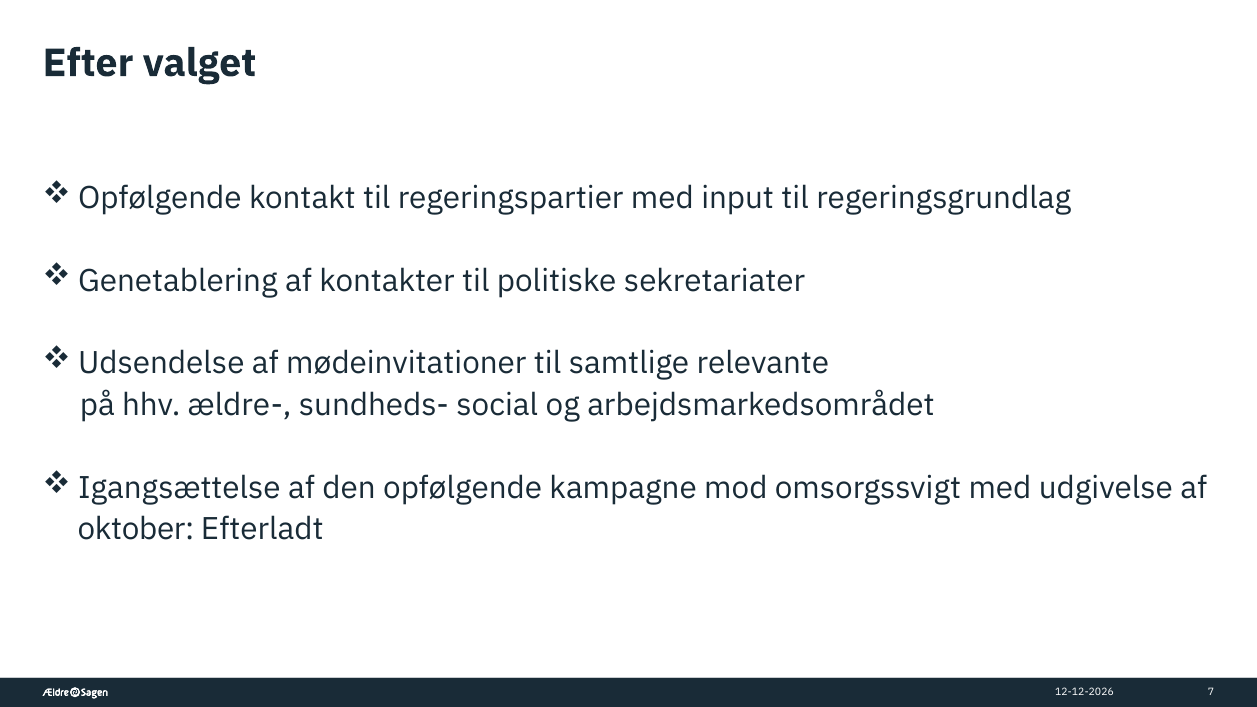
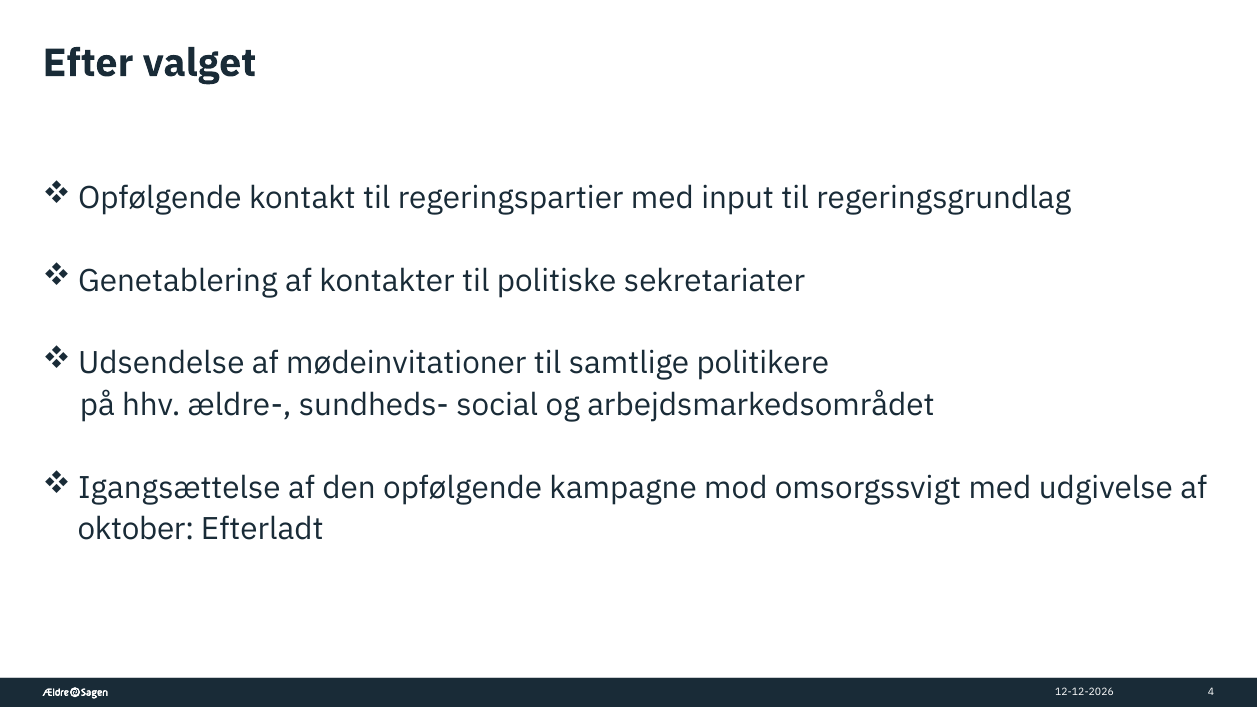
relevante: relevante -> politikere
7: 7 -> 4
